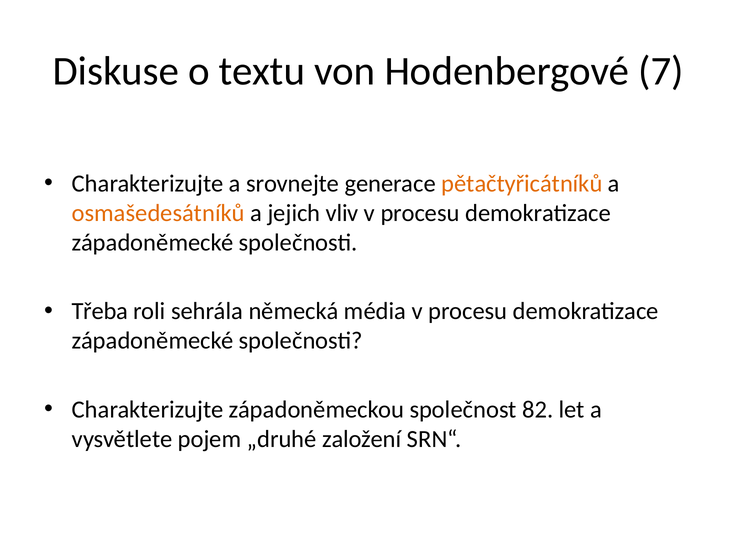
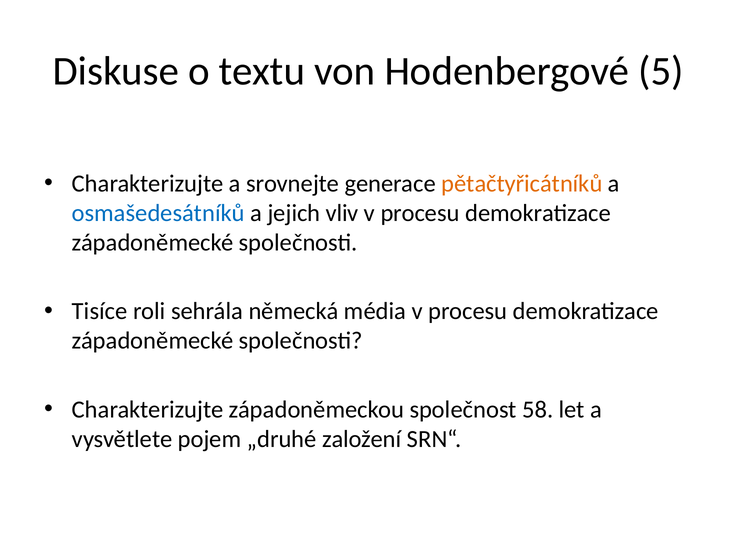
7: 7 -> 5
osmašedesátníků colour: orange -> blue
Třeba: Třeba -> Tisíce
82: 82 -> 58
